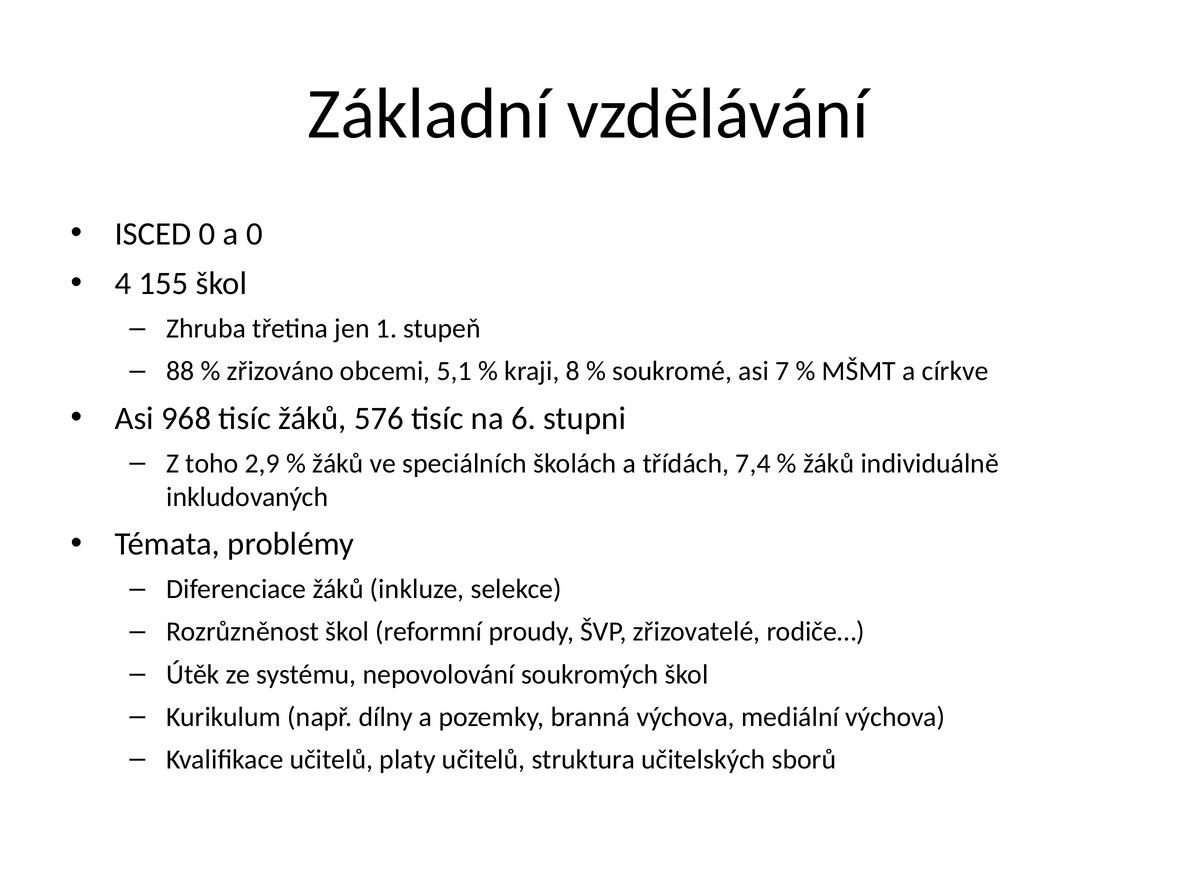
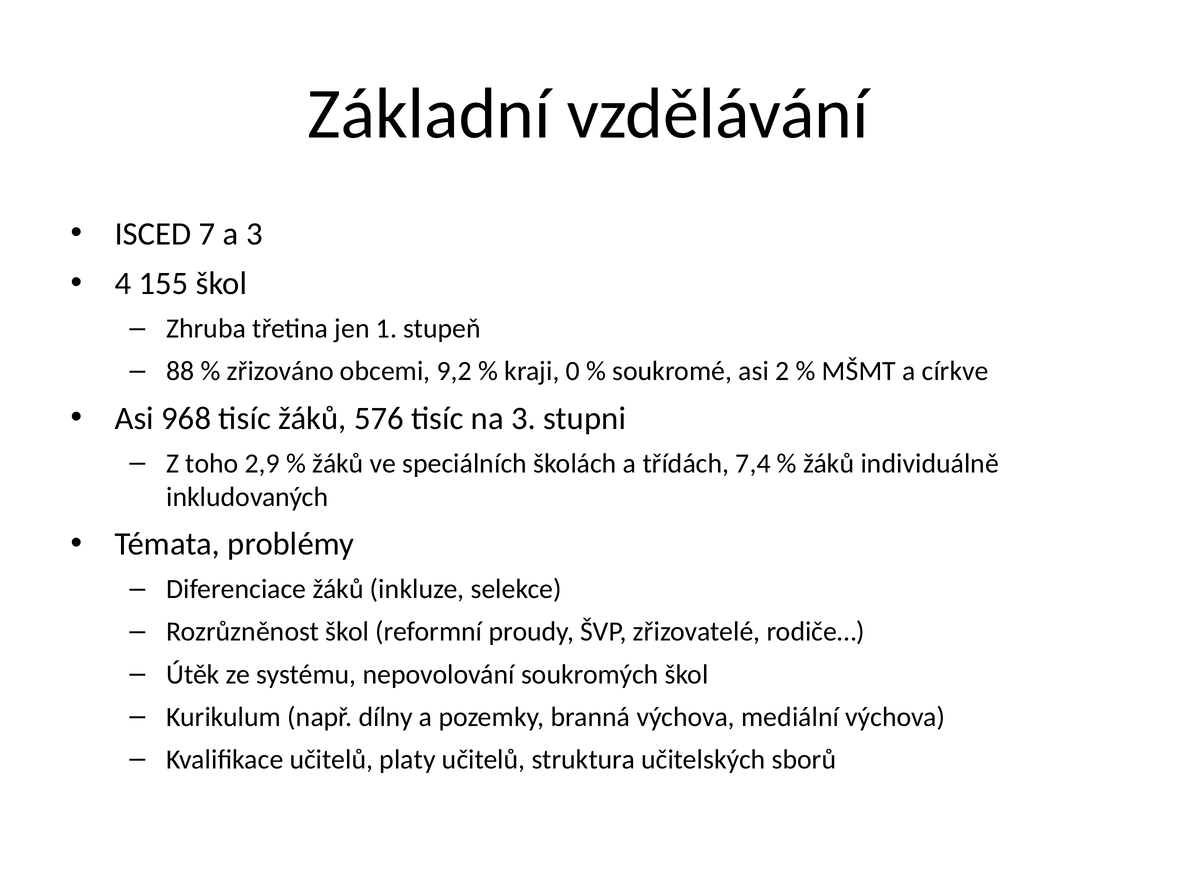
ISCED 0: 0 -> 7
a 0: 0 -> 3
5,1: 5,1 -> 9,2
8: 8 -> 0
7: 7 -> 2
na 6: 6 -> 3
